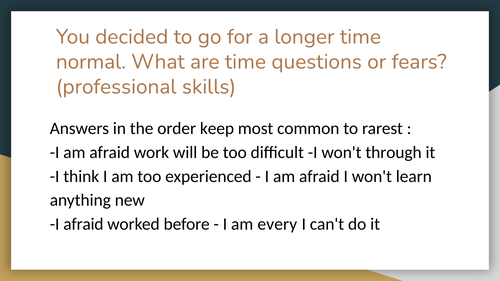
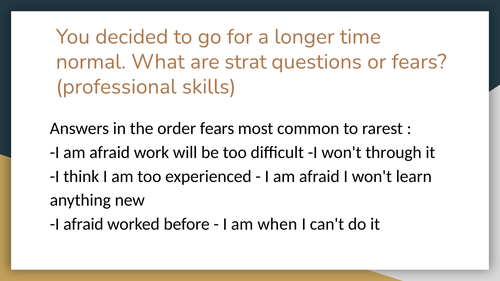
are time: time -> strat
order keep: keep -> fears
every: every -> when
